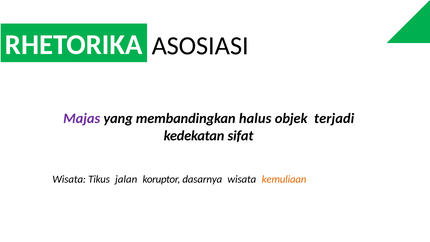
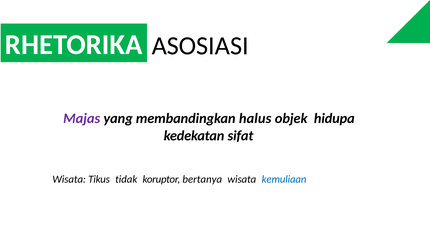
terjadi: terjadi -> hidupa
jalan: jalan -> tidak
dasarnya: dasarnya -> bertanya
kemuliaan colour: orange -> blue
